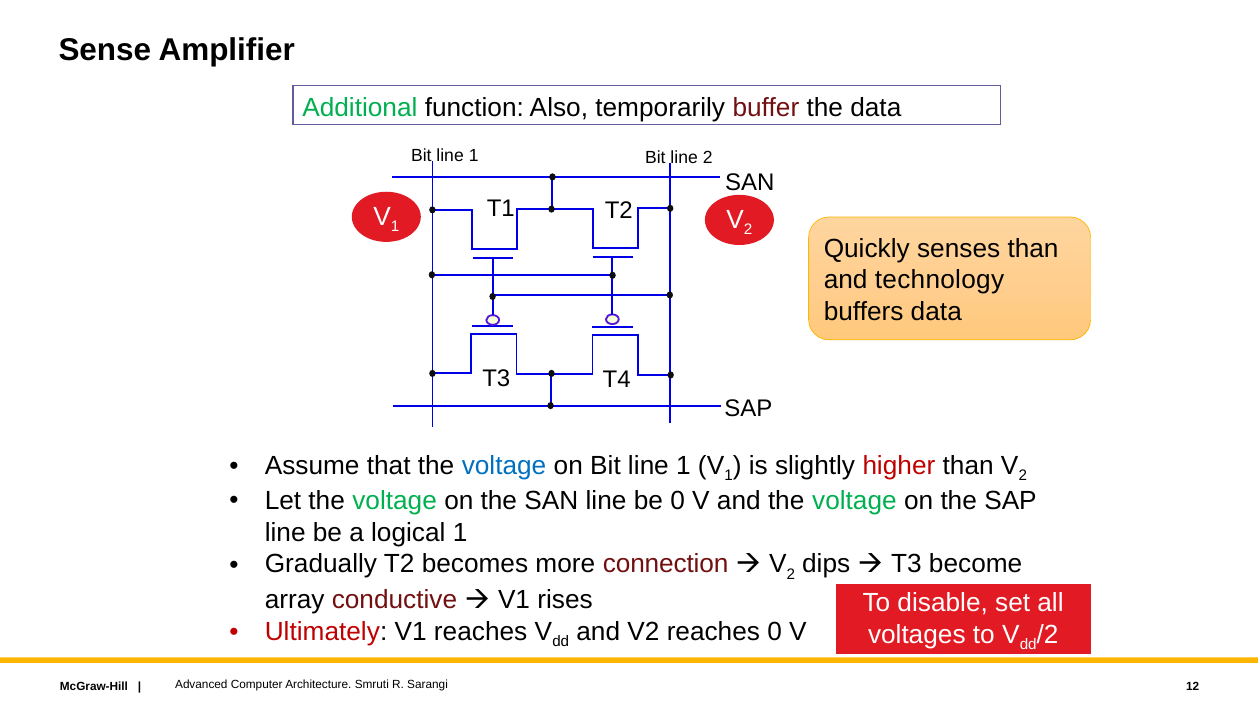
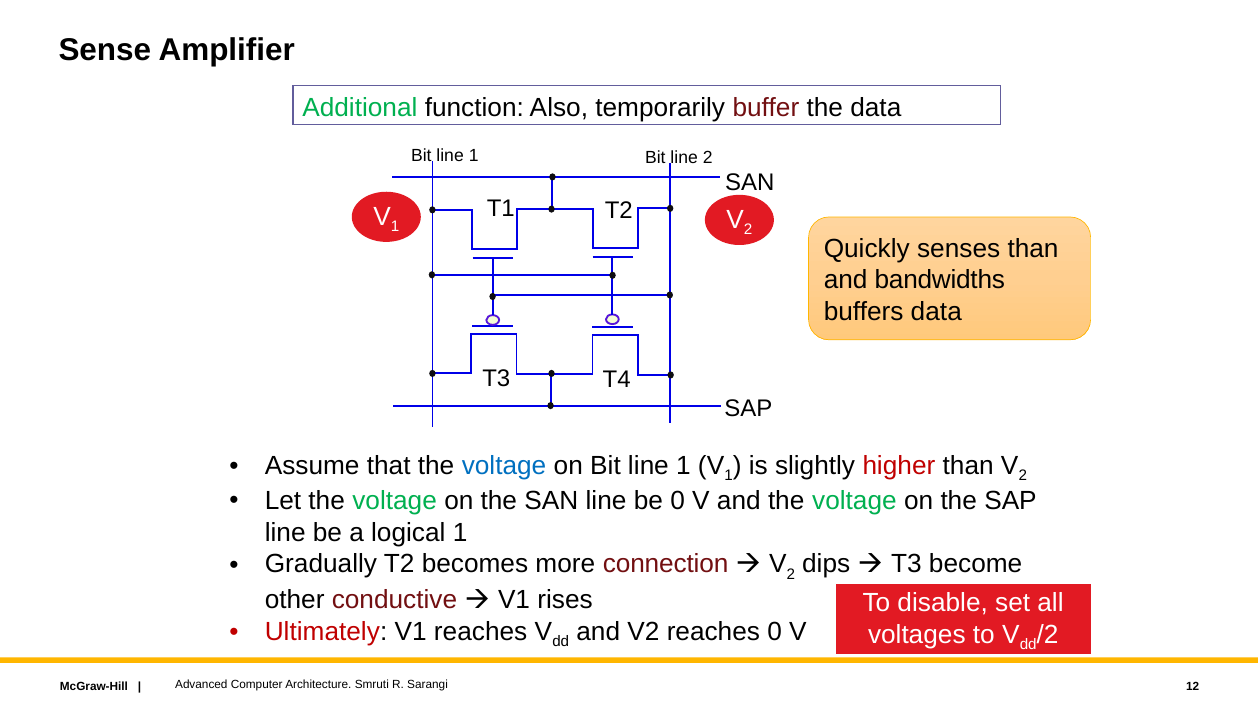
technology: technology -> bandwidths
array: array -> other
